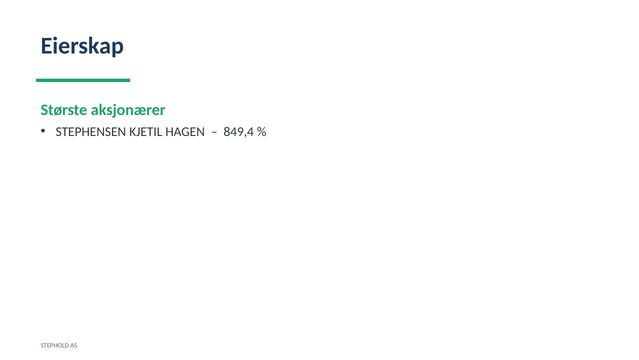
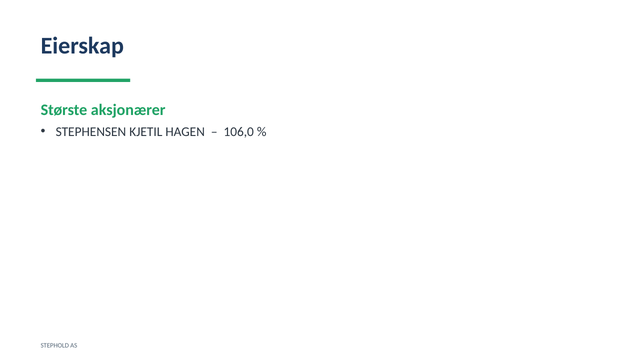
849,4: 849,4 -> 106,0
